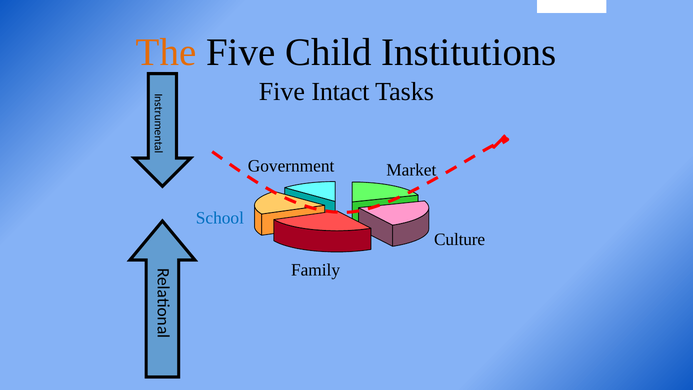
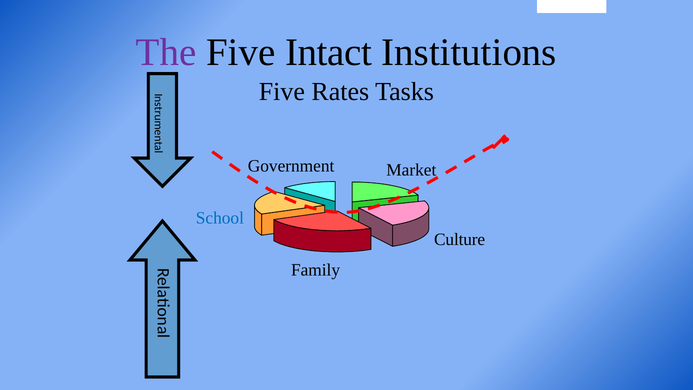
The colour: orange -> purple
Child: Child -> Intact
Intact: Intact -> Rates
